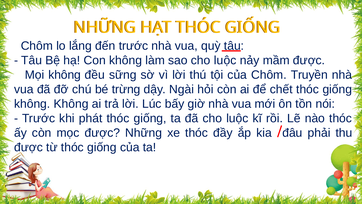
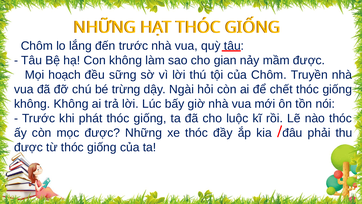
sao cho luộc: luộc -> gian
Mọi không: không -> hoạch
